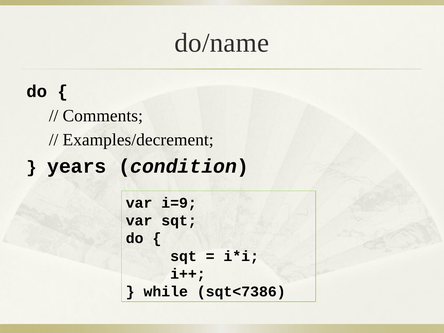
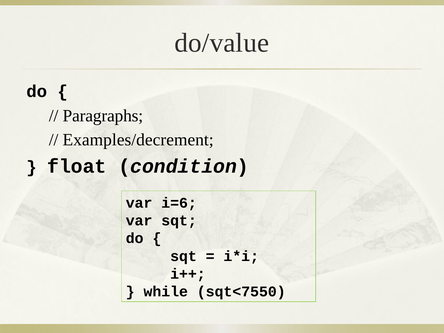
do/name: do/name -> do/value
Comments: Comments -> Paragraphs
years: years -> float
i=9: i=9 -> i=6
sqt<7386: sqt<7386 -> sqt<7550
